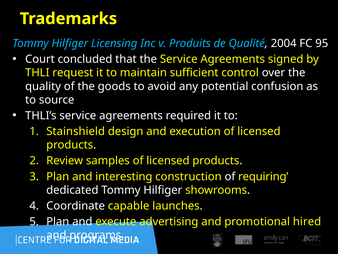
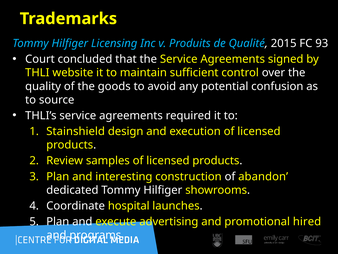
2004: 2004 -> 2015
95: 95 -> 93
request: request -> website
requiring: requiring -> abandon
capable: capable -> hospital
